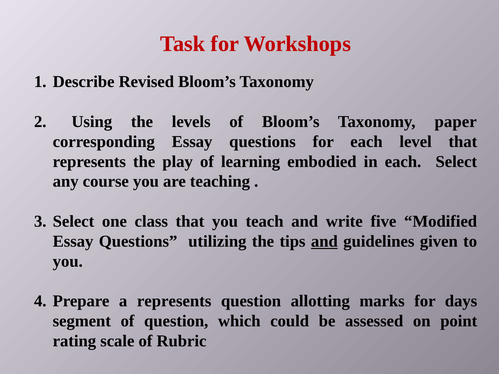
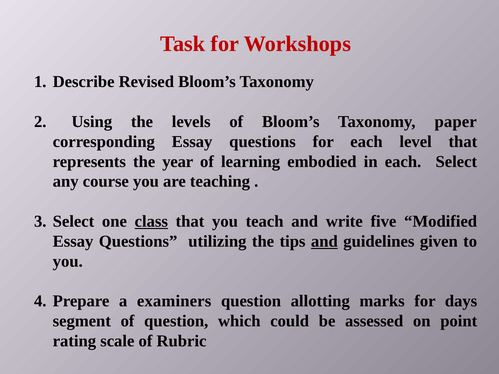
play: play -> year
class underline: none -> present
a represents: represents -> examiners
